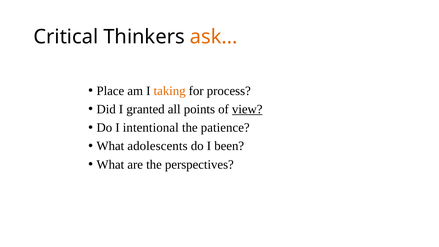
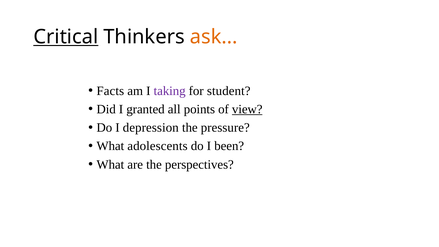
Critical underline: none -> present
Place: Place -> Facts
taking colour: orange -> purple
process: process -> student
intentional: intentional -> depression
patience: patience -> pressure
